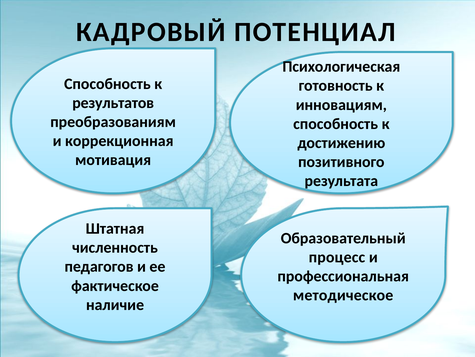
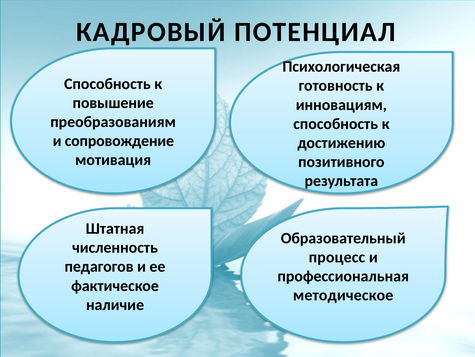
результатов: результатов -> повышение
коррекционная: коррекционная -> сопровождение
